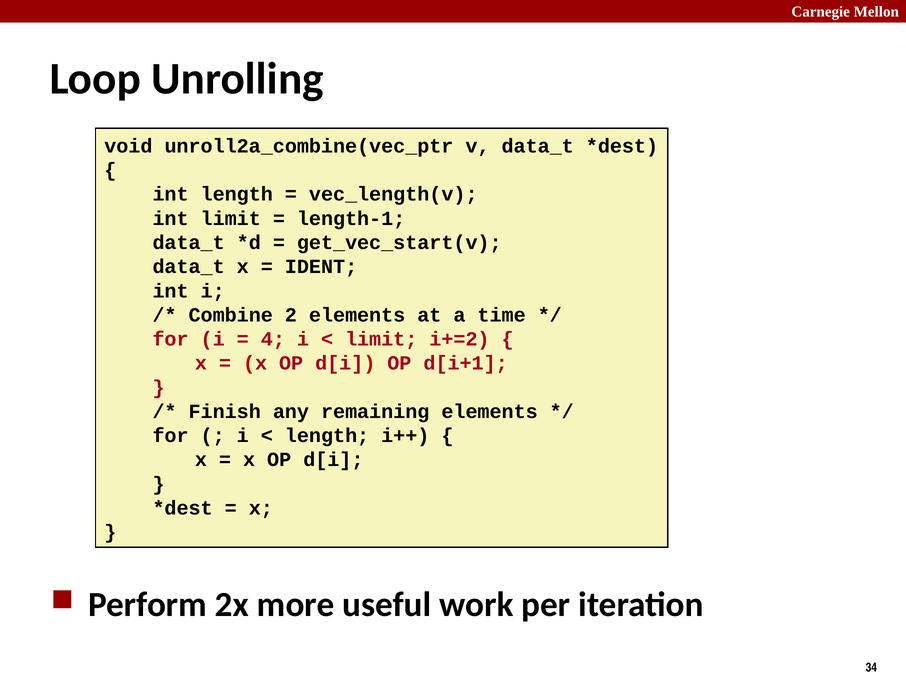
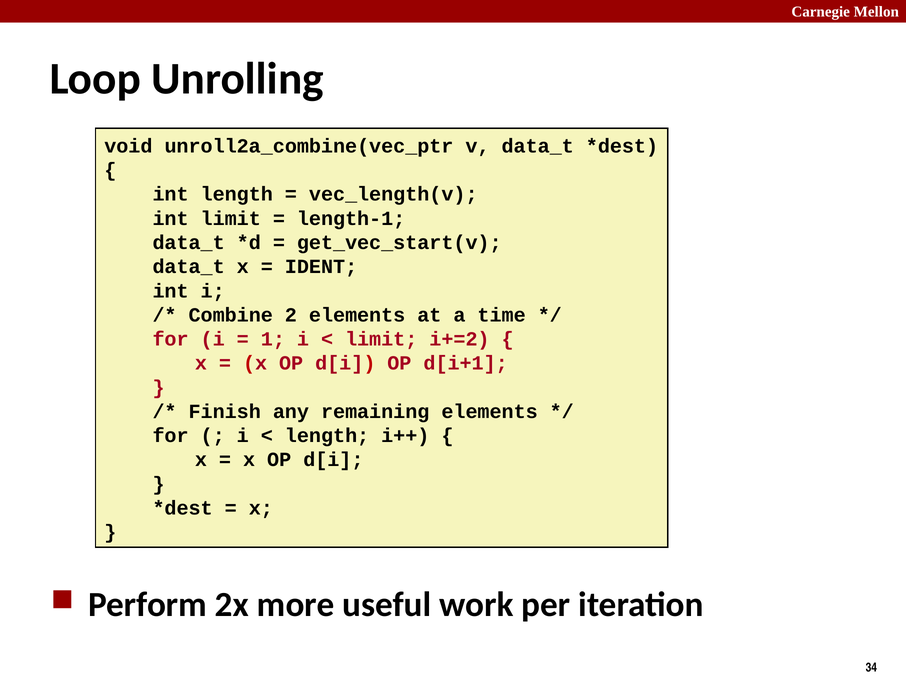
4: 4 -> 1
